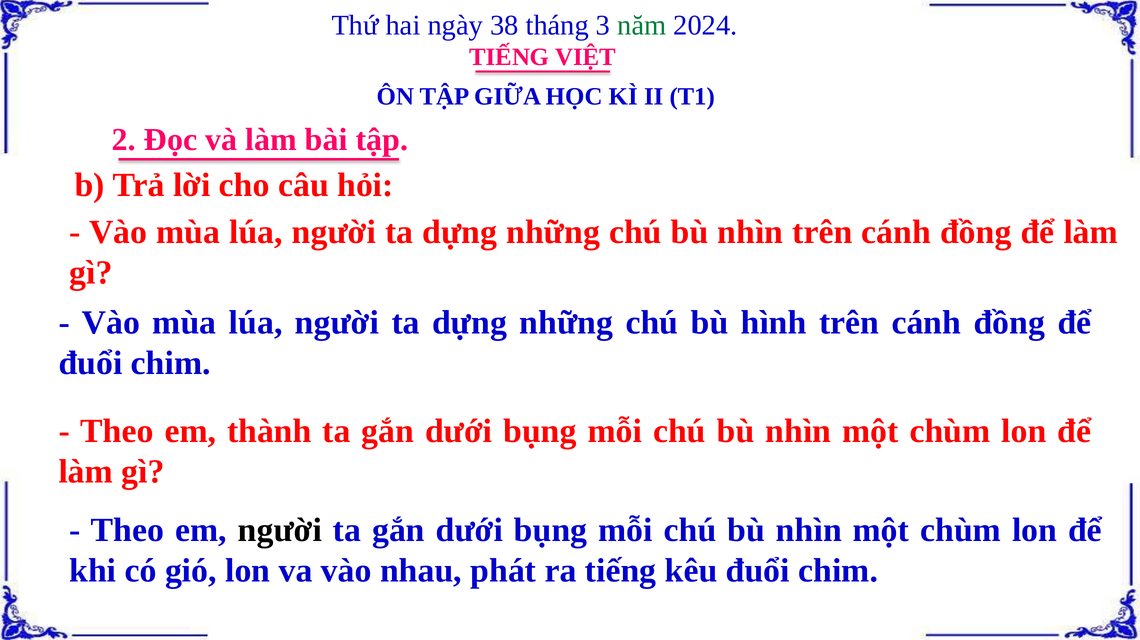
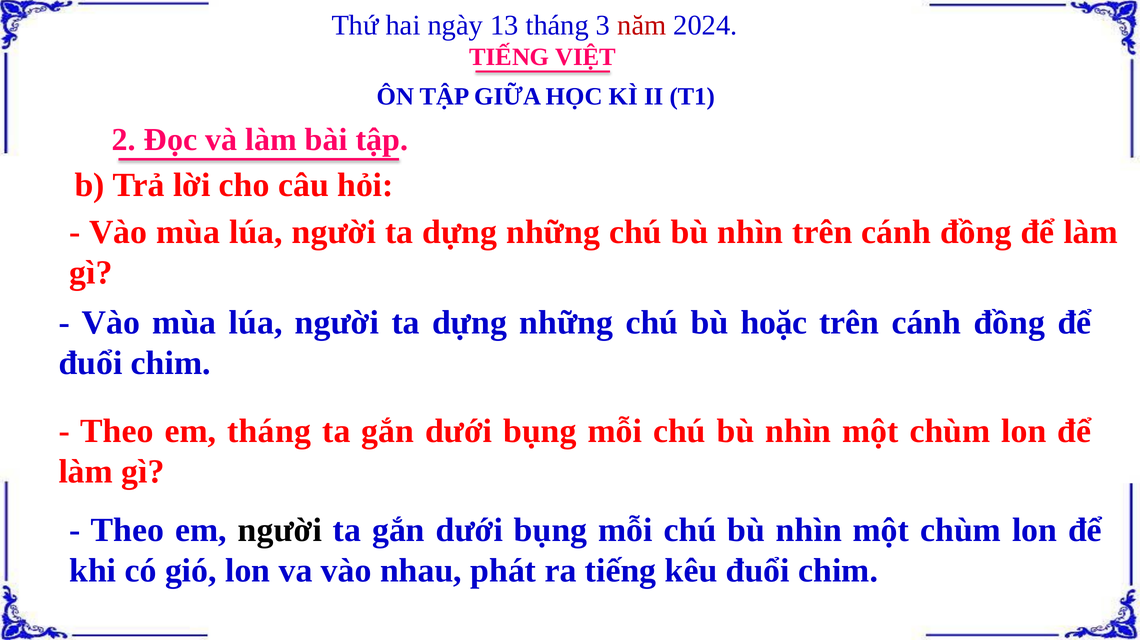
38: 38 -> 13
năm colour: green -> red
hình: hình -> hoặc
em thành: thành -> tháng
